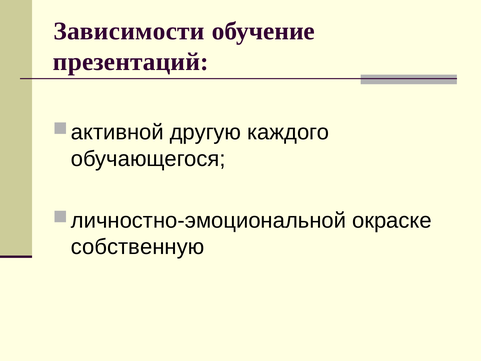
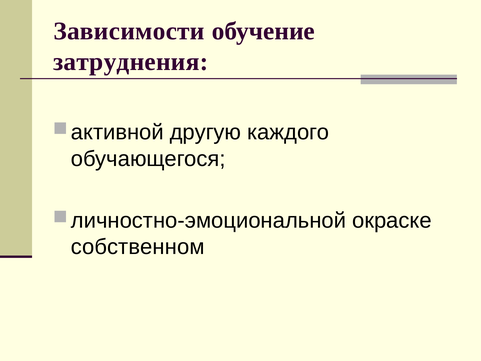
презентаций: презентаций -> затруднения
собственную: собственную -> собственном
